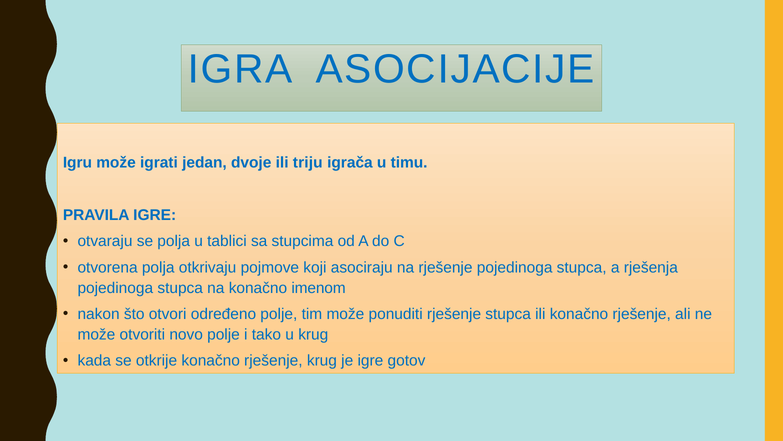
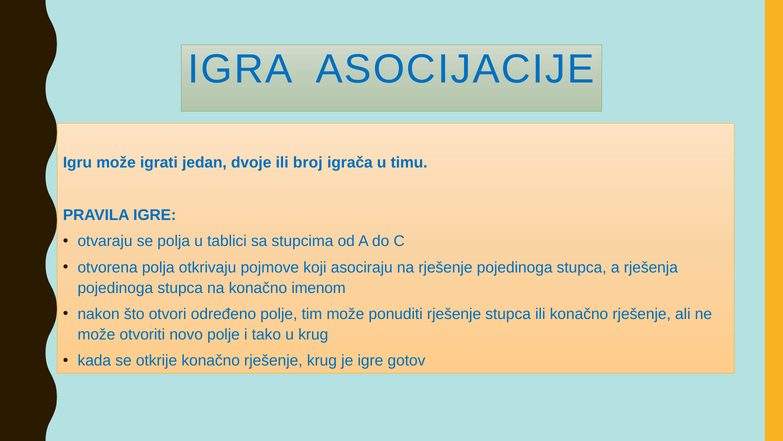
triju: triju -> broj
